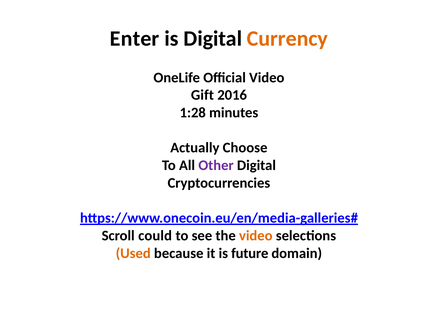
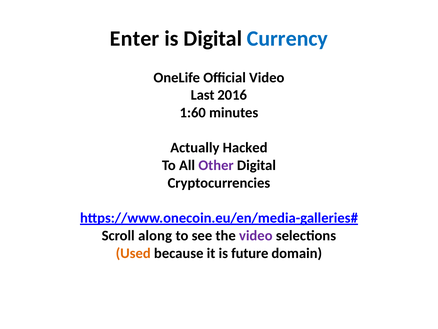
Currency colour: orange -> blue
Gift: Gift -> Last
1:28: 1:28 -> 1:60
Choose: Choose -> Hacked
could: could -> along
video at (256, 235) colour: orange -> purple
